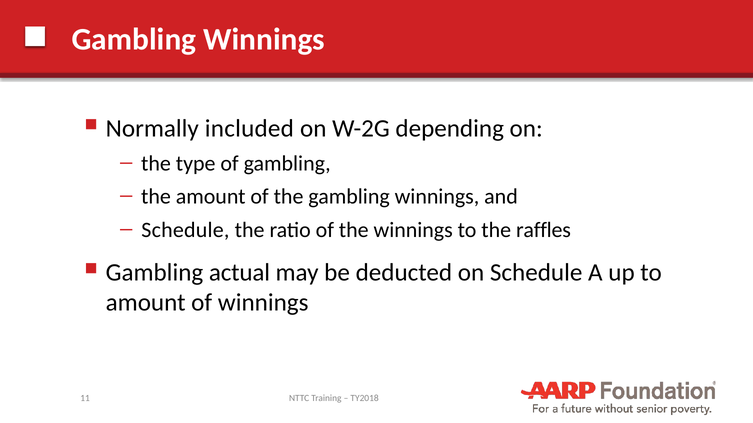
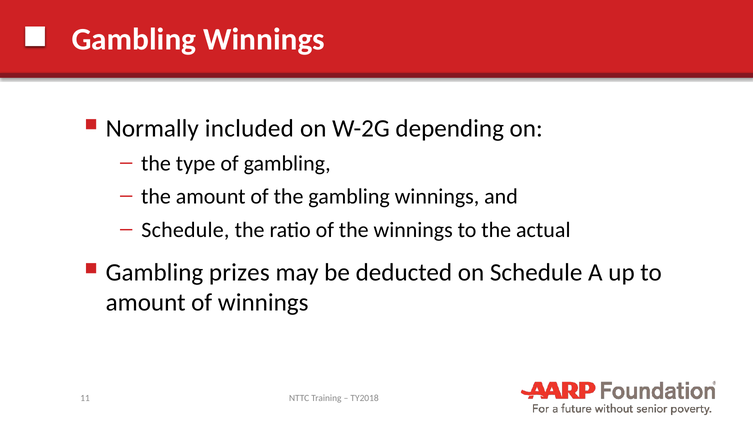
raffles: raffles -> actual
actual: actual -> prizes
